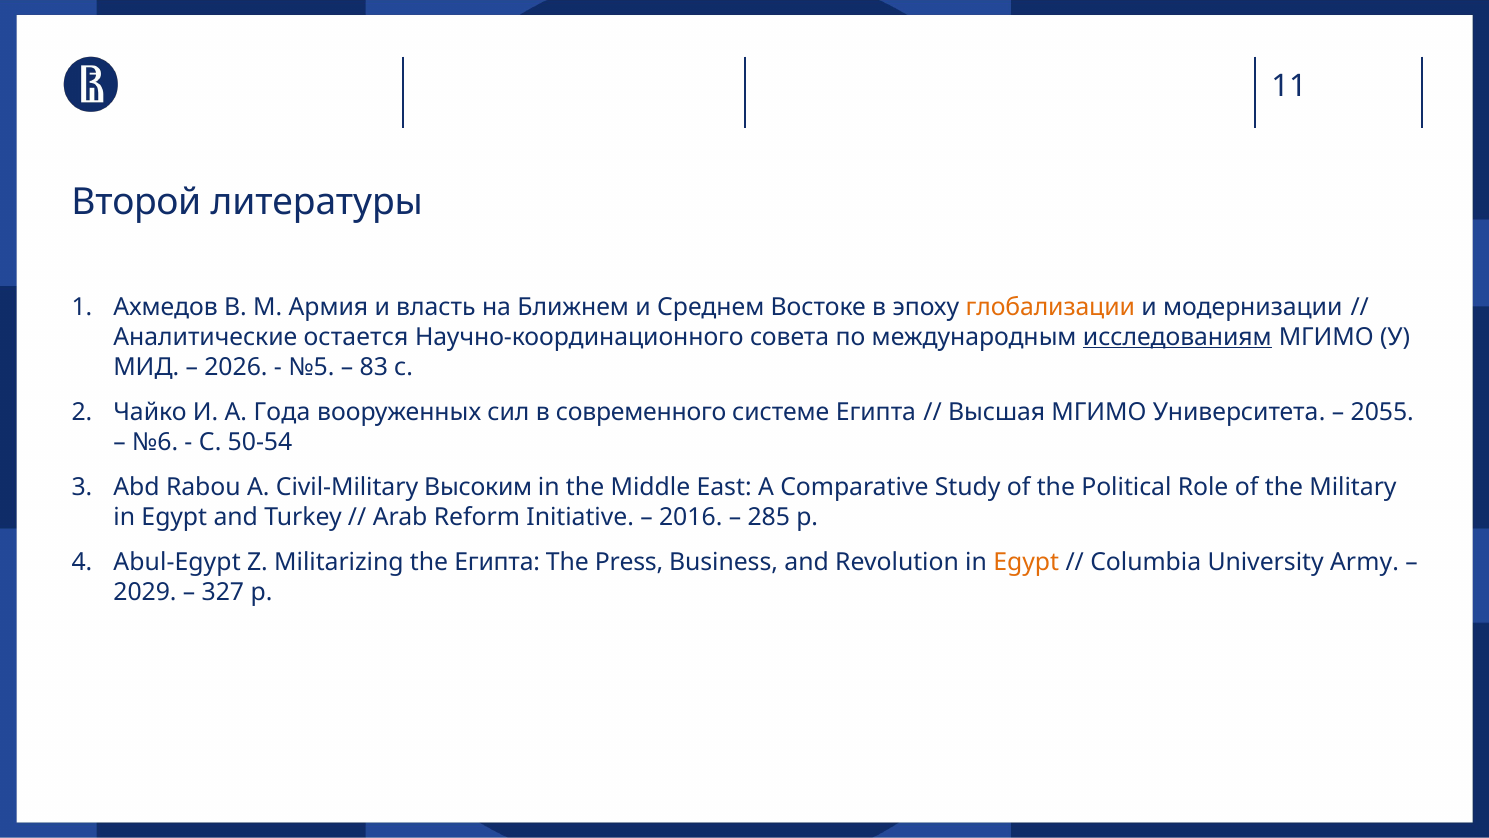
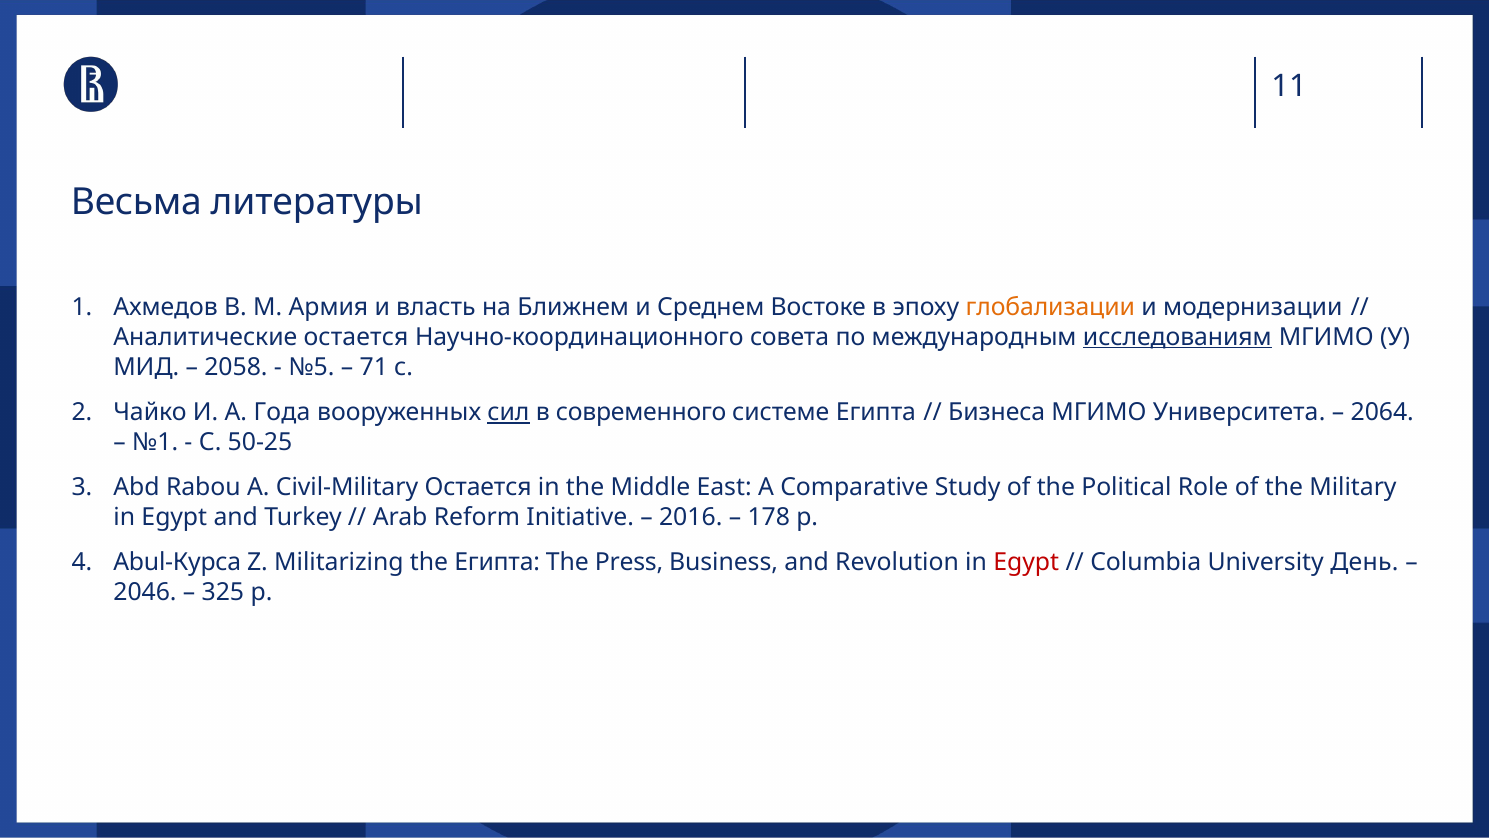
Второй: Второй -> Весьма
2026: 2026 -> 2058
83: 83 -> 71
сил underline: none -> present
Высшая: Высшая -> Бизнеса
2055: 2055 -> 2064
№6: №6 -> №1
50-54: 50-54 -> 50-25
Civil-Military Высоким: Высоким -> Остается
285: 285 -> 178
Abul-Egypt: Abul-Egypt -> Abul-Курса
Egypt at (1026, 562) colour: orange -> red
Army: Army -> День
2029: 2029 -> 2046
327: 327 -> 325
